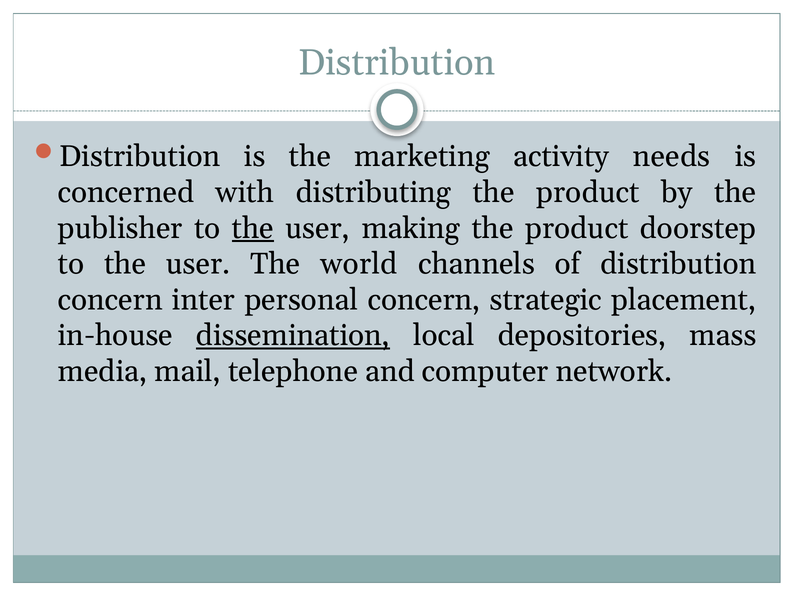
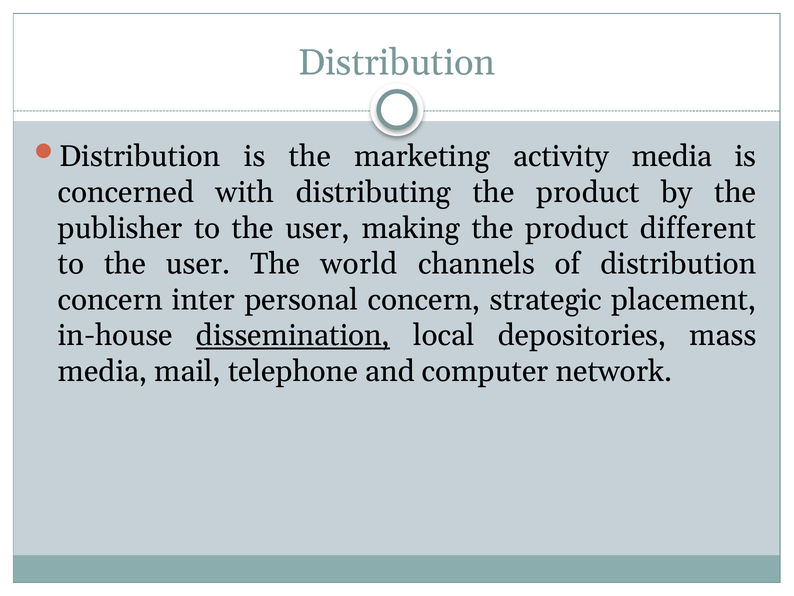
activity needs: needs -> media
the at (253, 228) underline: present -> none
doorstep: doorstep -> different
